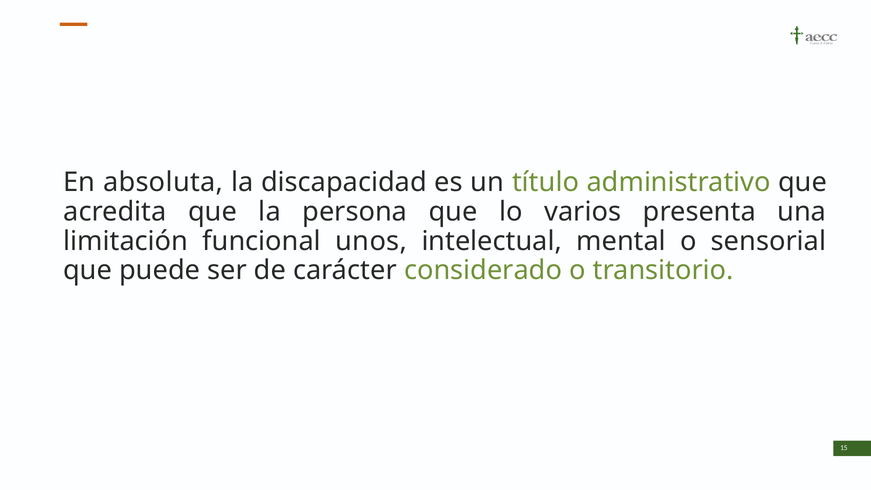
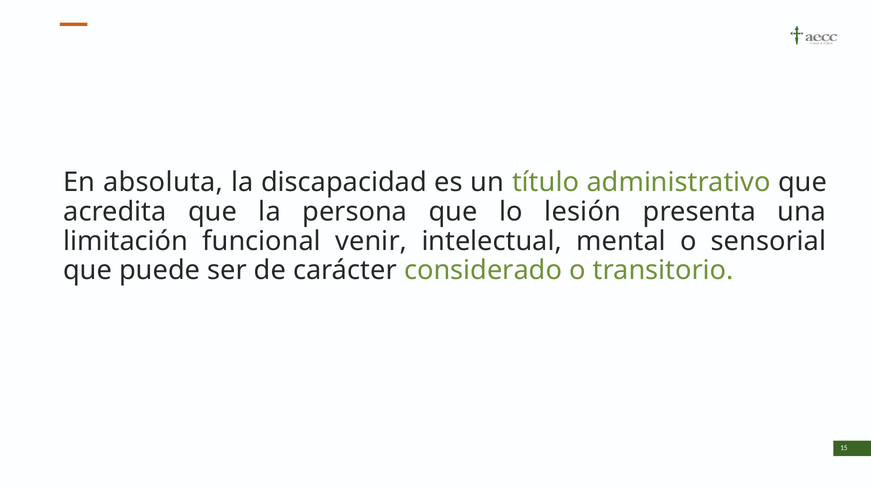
varios: varios -> lesión
unos: unos -> venir
